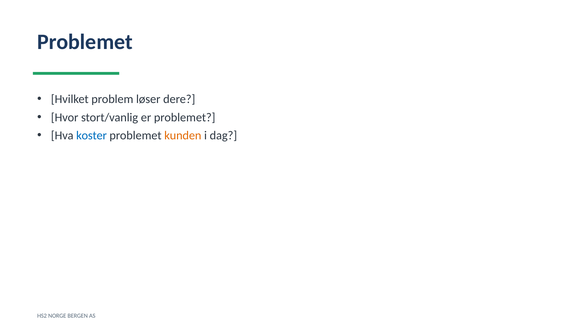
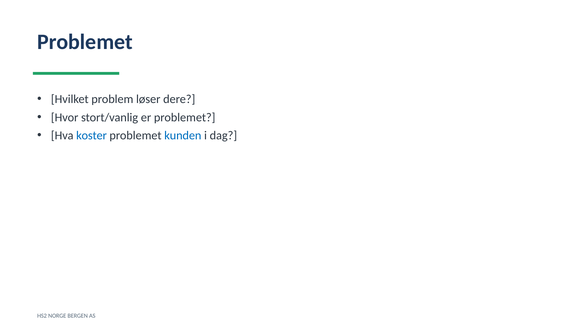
kunden colour: orange -> blue
